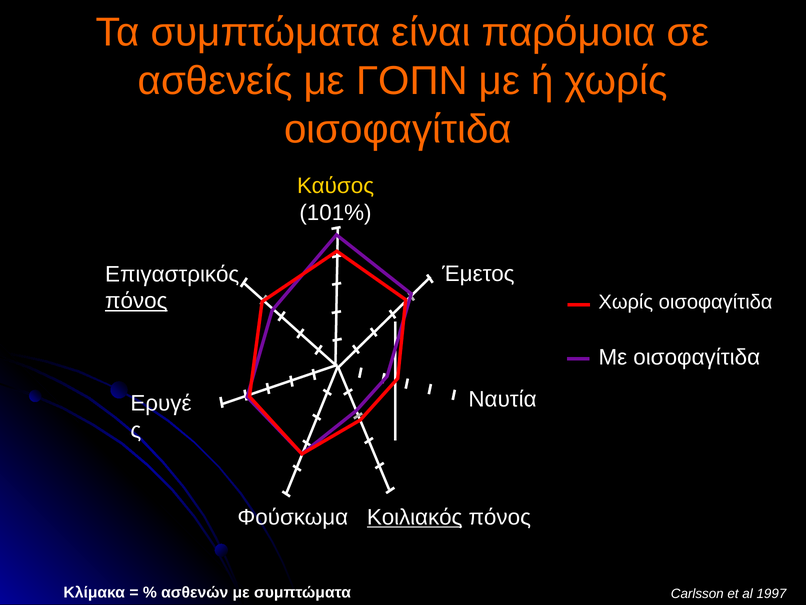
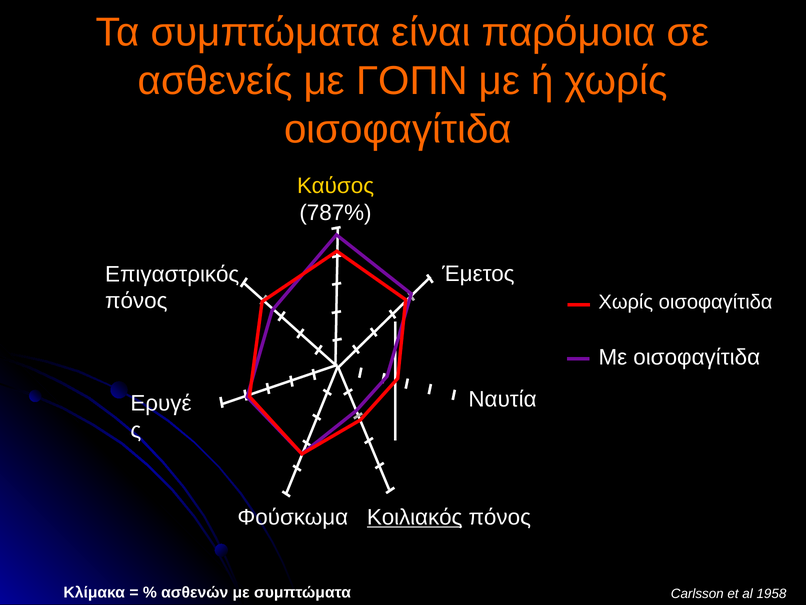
101%: 101% -> 787%
πόνος at (136, 301) underline: present -> none
1997: 1997 -> 1958
